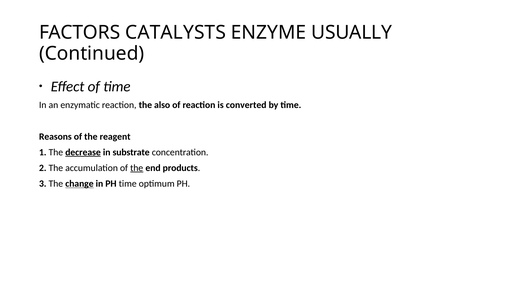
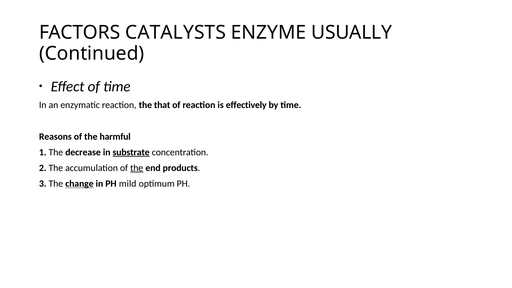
also: also -> that
converted: converted -> effectively
reagent: reagent -> harmful
decrease underline: present -> none
substrate underline: none -> present
PH time: time -> mild
